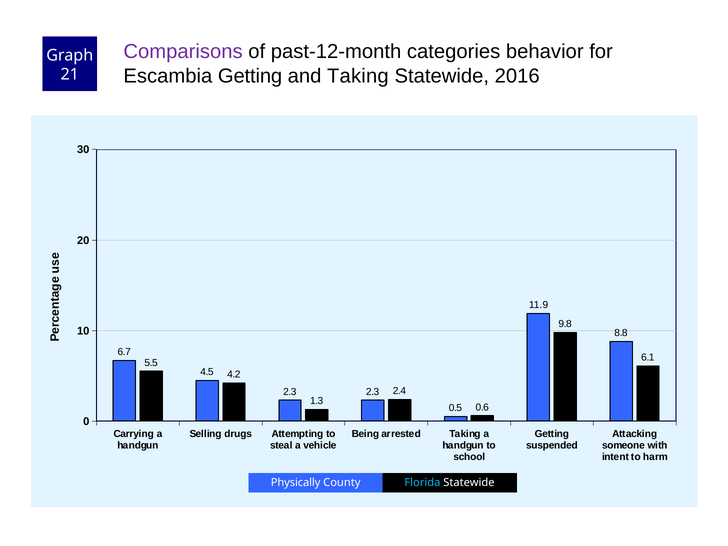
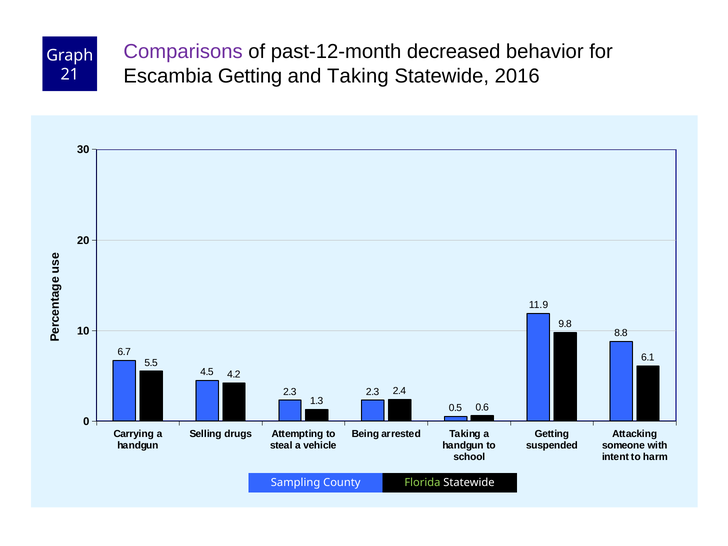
categories: categories -> decreased
Physically: Physically -> Sampling
Florida colour: light blue -> light green
